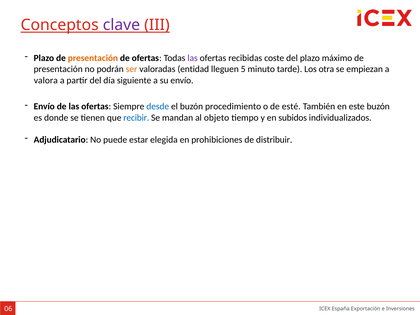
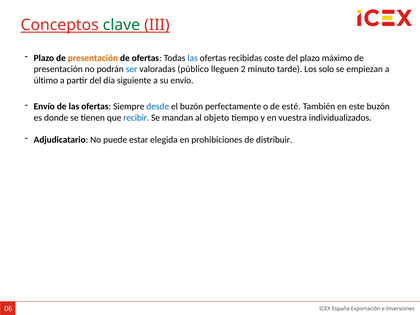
clave colour: purple -> green
las at (193, 58) colour: purple -> blue
ser colour: orange -> blue
entidad: entidad -> público
5: 5 -> 2
otra: otra -> solo
valora: valora -> último
procedimiento: procedimiento -> perfectamente
subidos: subidos -> vuestra
